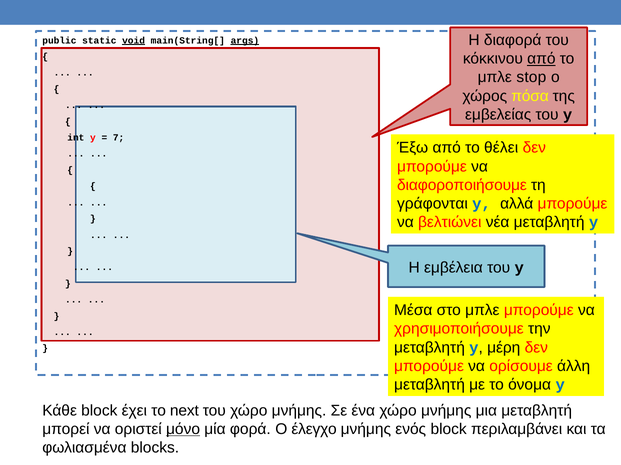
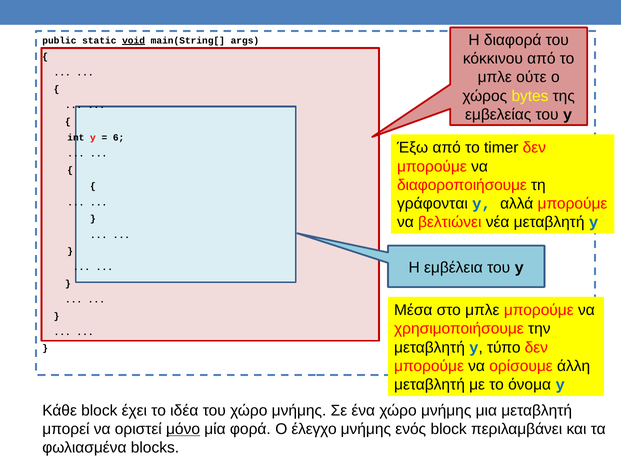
args underline: present -> none
από at (541, 59) underline: present -> none
stop: stop -> ούτε
πόσα: πόσα -> bytes
7: 7 -> 6
θέλει: θέλει -> timer
μέρη: μέρη -> τύπο
next: next -> ιδέα
